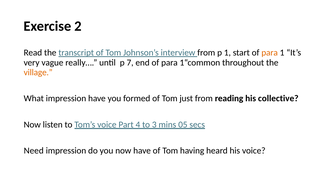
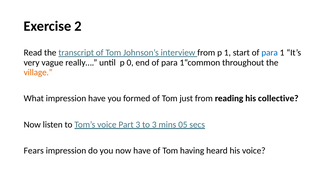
para at (270, 53) colour: orange -> blue
7: 7 -> 0
Part 4: 4 -> 3
Need: Need -> Fears
